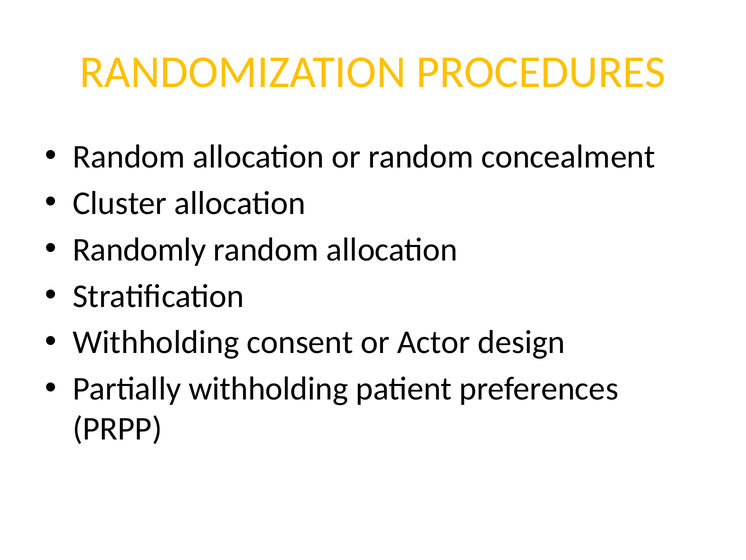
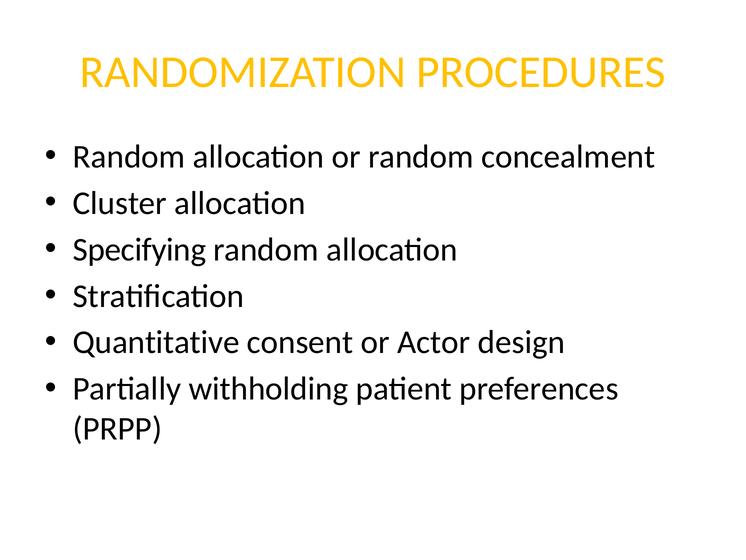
Randomly: Randomly -> Specifying
Withholding at (156, 342): Withholding -> Quantitative
